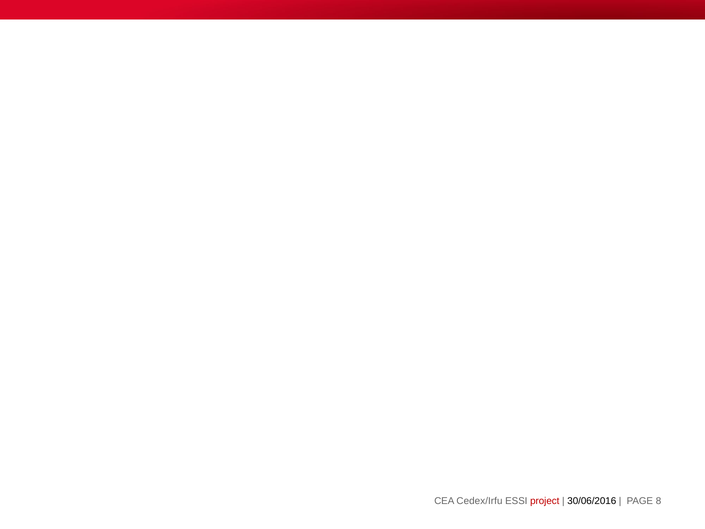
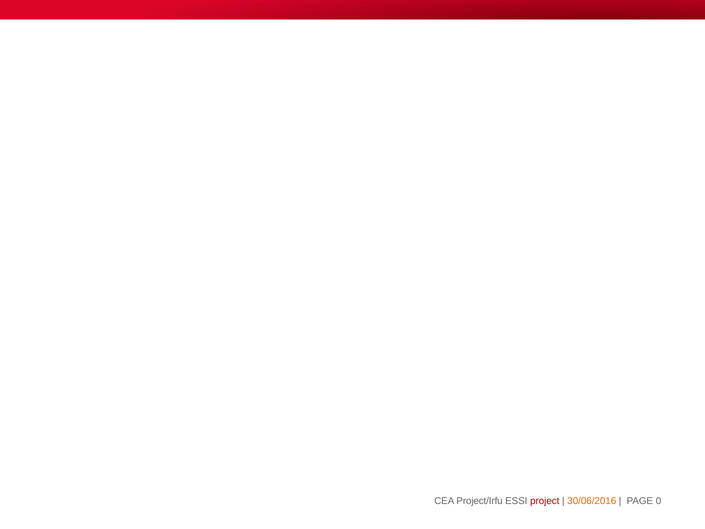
Cedex/Irfu: Cedex/Irfu -> Project/Irfu
30/06/2016 colour: black -> orange
8: 8 -> 0
